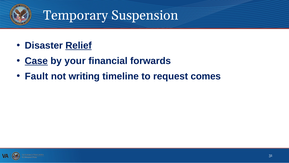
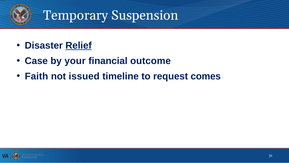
Case underline: present -> none
forwards: forwards -> outcome
Fault: Fault -> Faith
writing: writing -> issued
